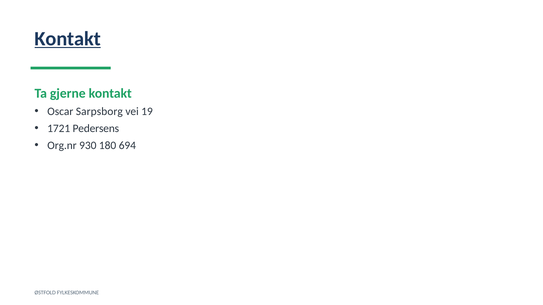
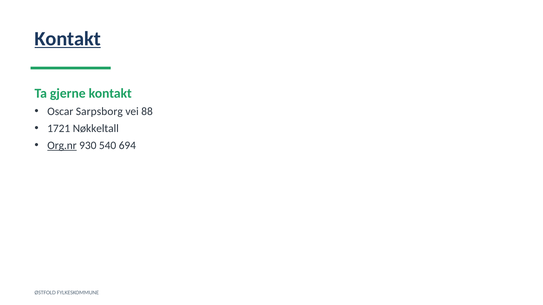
19: 19 -> 88
Pedersens: Pedersens -> Nøkkeltall
Org.nr underline: none -> present
180: 180 -> 540
